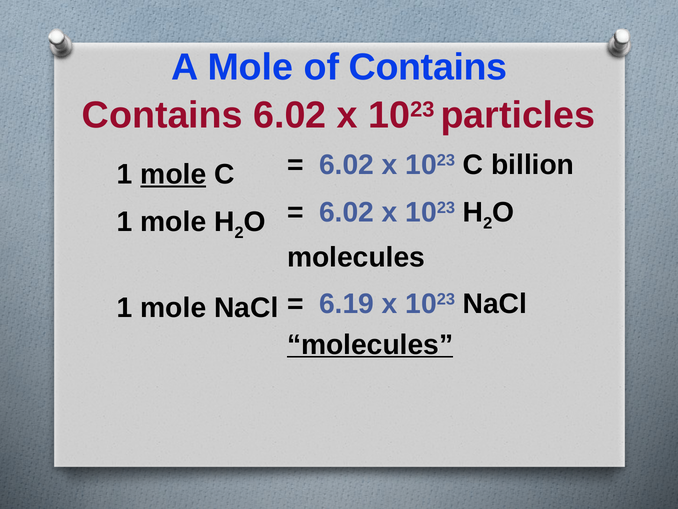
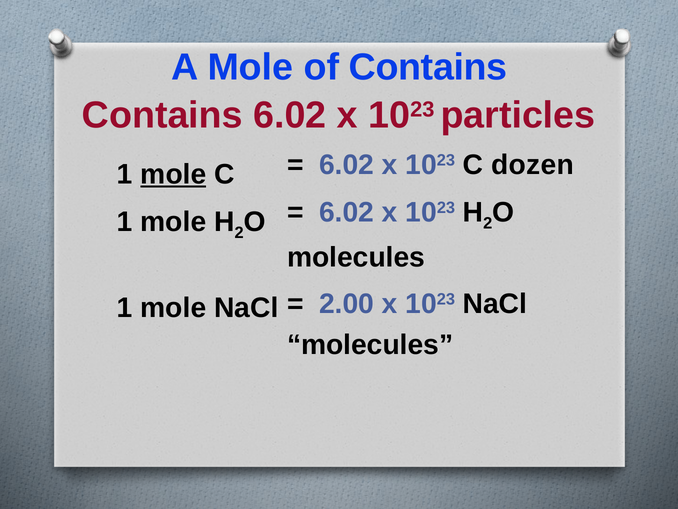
billion: billion -> dozen
6.19: 6.19 -> 2.00
molecules at (370, 344) underline: present -> none
